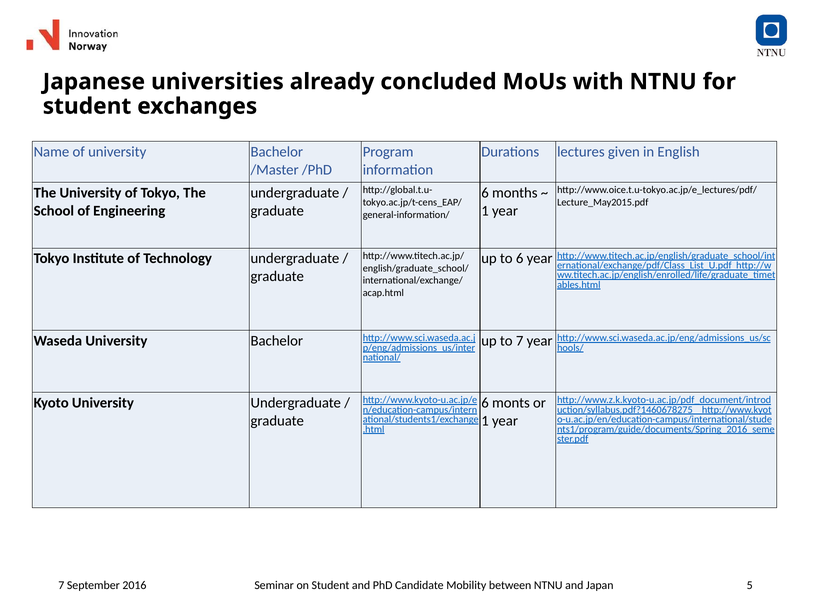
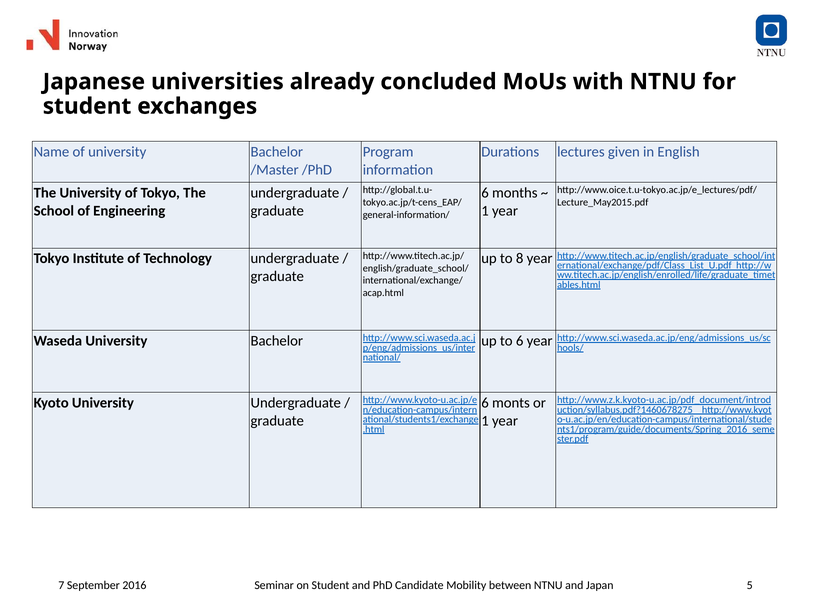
to 6: 6 -> 8
to 7: 7 -> 6
